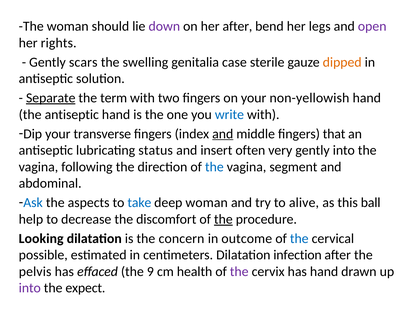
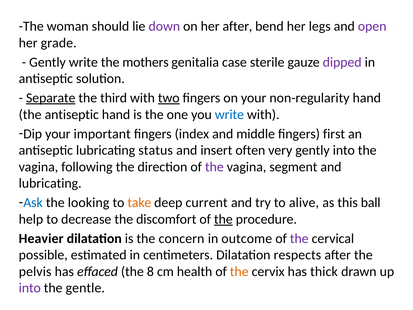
rights: rights -> grade
Gently scars: scars -> write
swelling: swelling -> mothers
dipped colour: orange -> purple
term: term -> third
two underline: none -> present
non-yellowish: non-yellowish -> non-regularity
transverse: transverse -> important
and at (223, 134) underline: present -> none
that: that -> first
the at (214, 167) colour: blue -> purple
abdominal at (50, 183): abdominal -> lubricating
aspects: aspects -> looking
take colour: blue -> orange
deep woman: woman -> current
Looking: Looking -> Heavier
the at (299, 238) colour: blue -> purple
infection: infection -> respects
9: 9 -> 8
the at (239, 271) colour: purple -> orange
has hand: hand -> thick
expect: expect -> gentle
